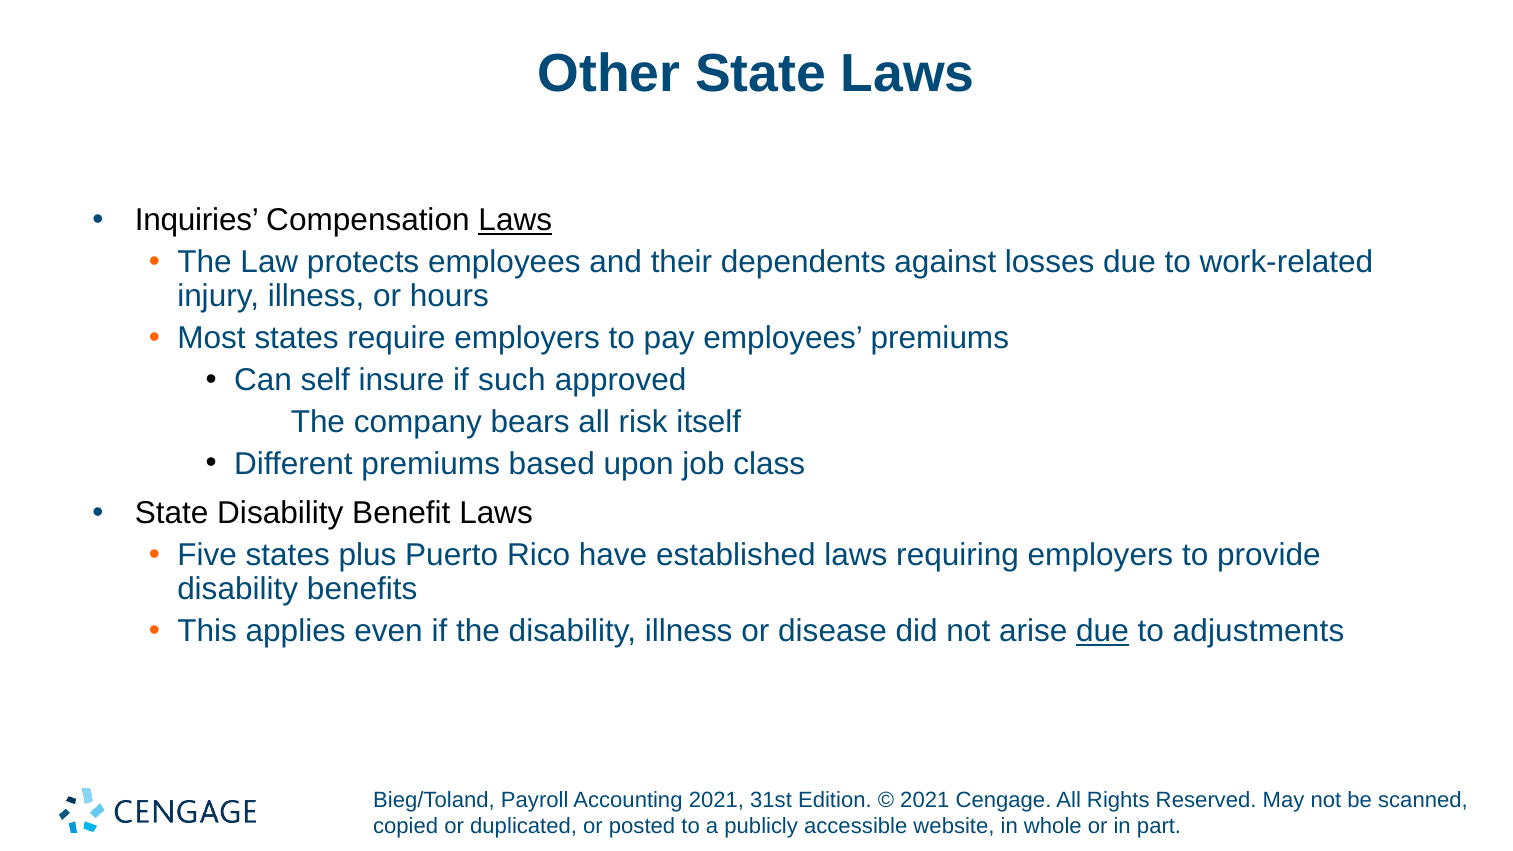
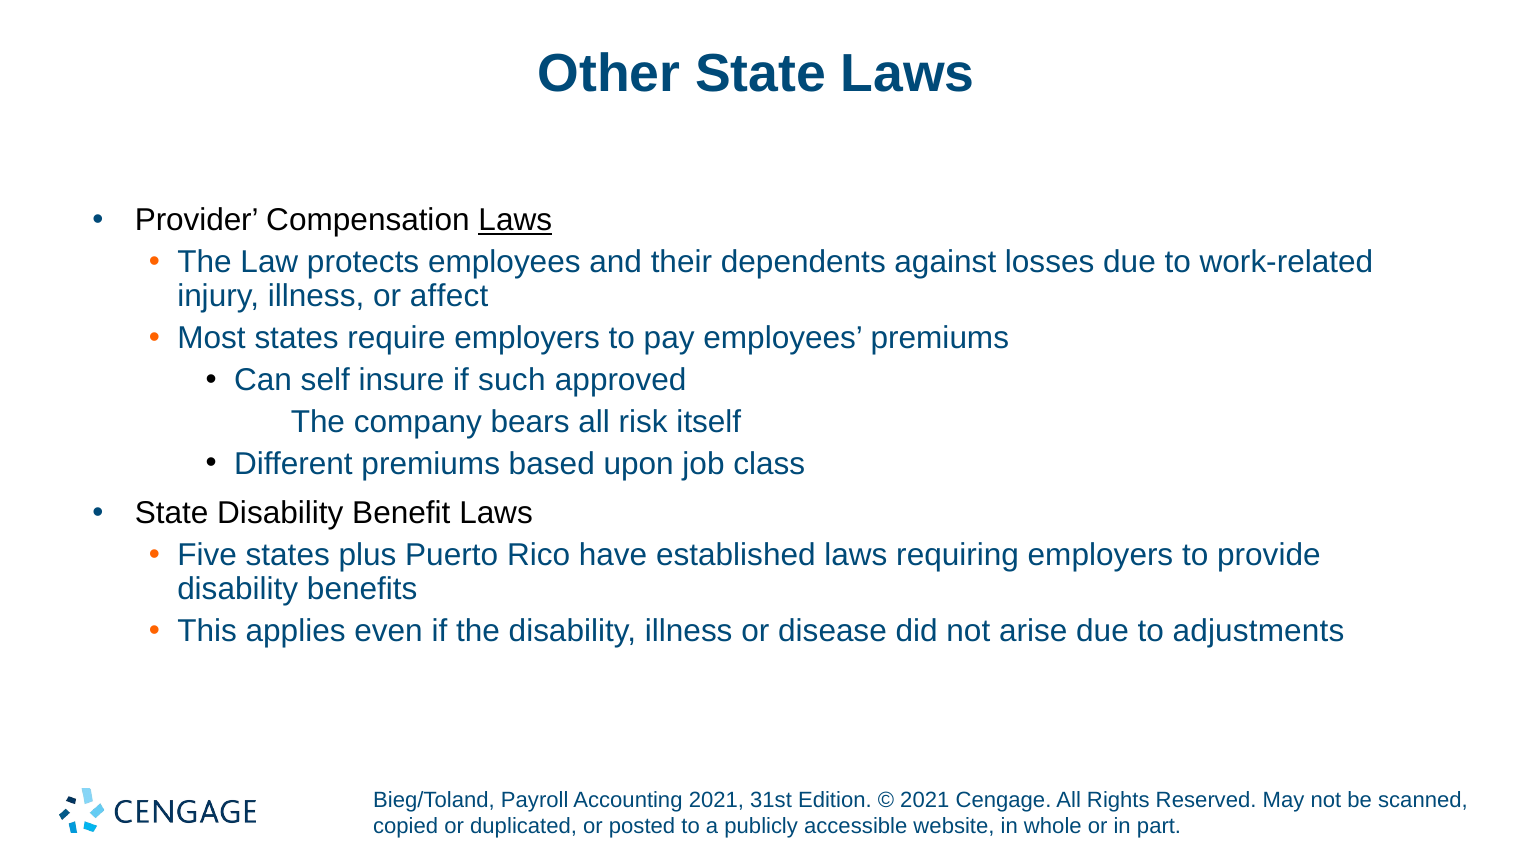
Inquiries: Inquiries -> Provider
hours: hours -> affect
due at (1103, 631) underline: present -> none
